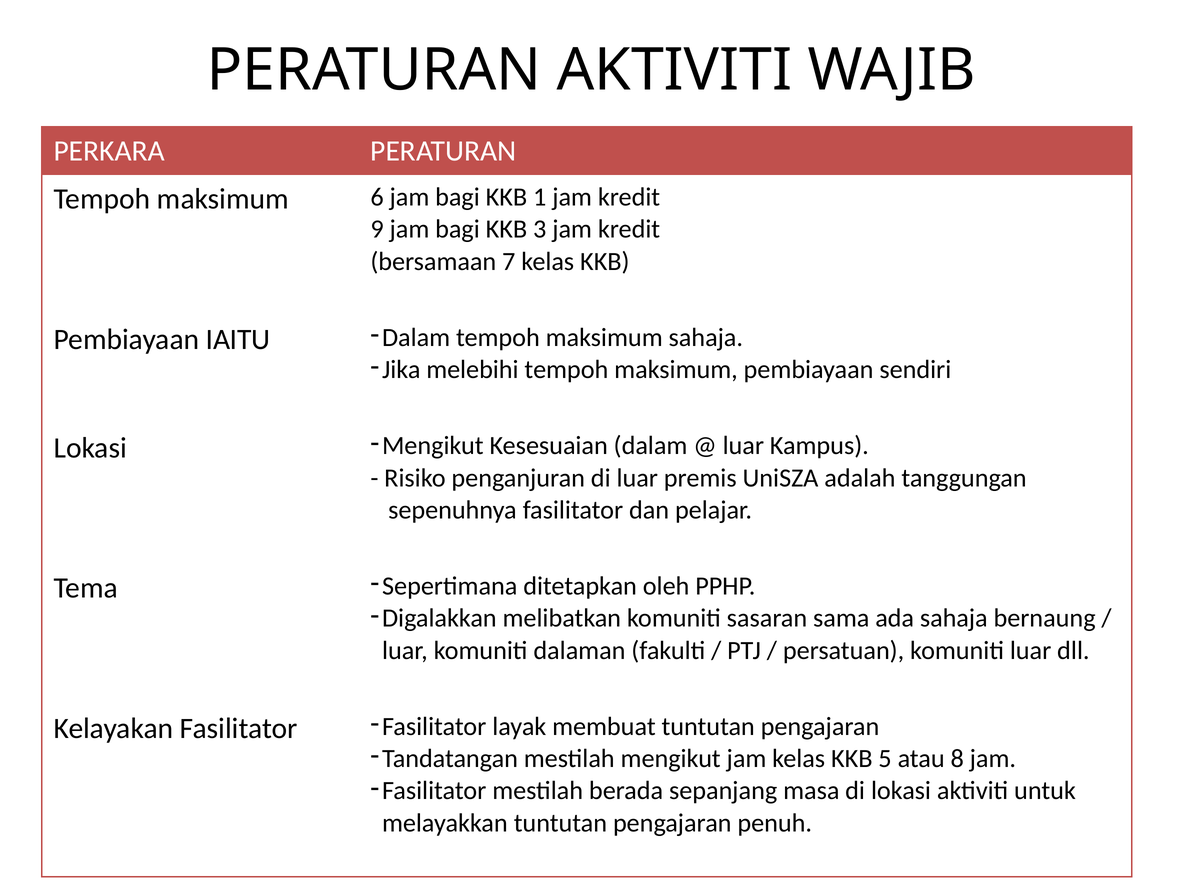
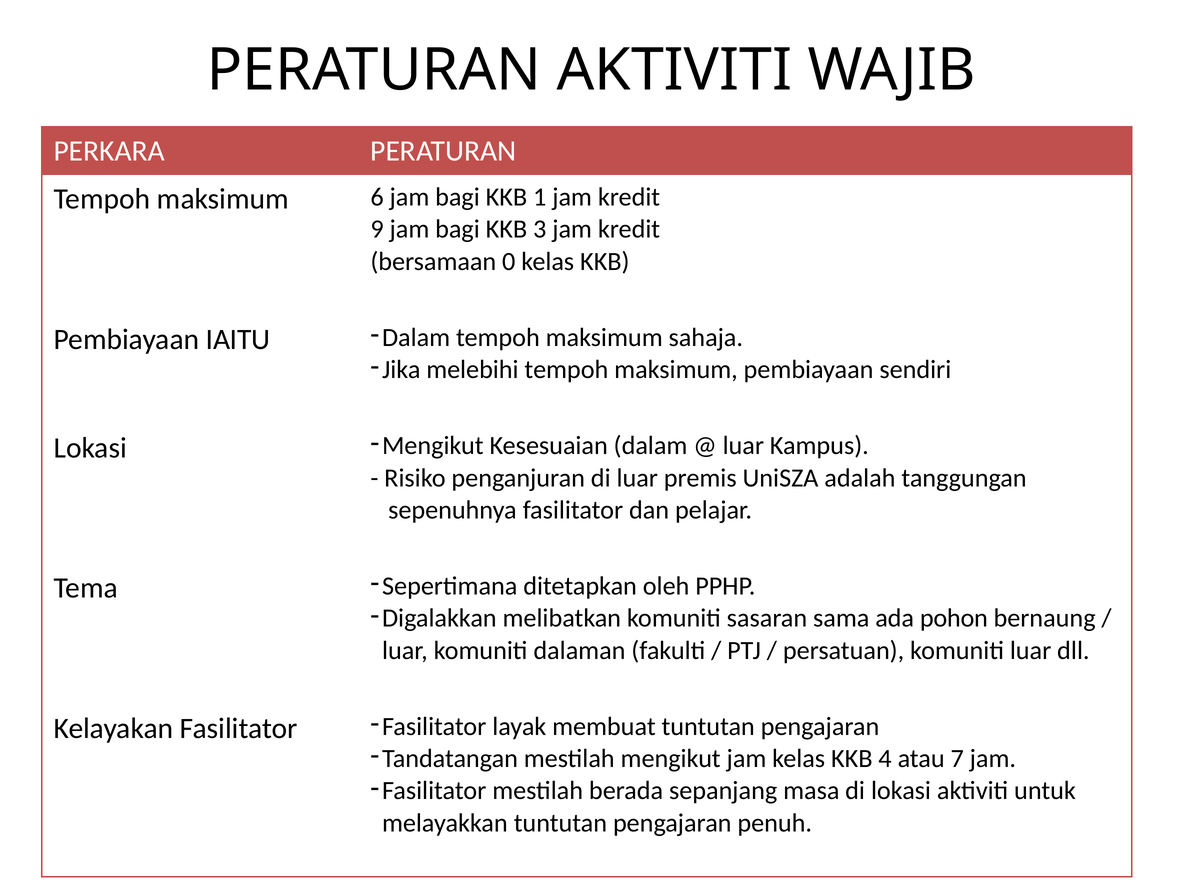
7: 7 -> 0
ada sahaja: sahaja -> pohon
5: 5 -> 4
8: 8 -> 7
